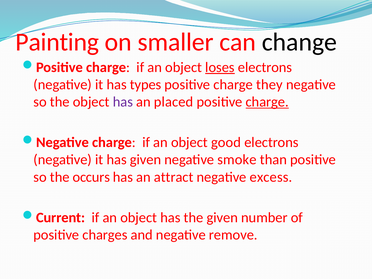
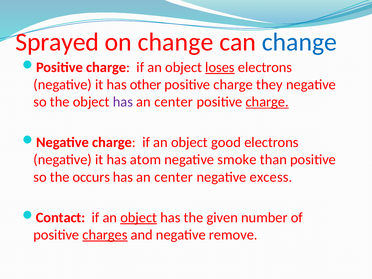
Painting: Painting -> Sprayed
on smaller: smaller -> change
change at (299, 42) colour: black -> blue
types: types -> other
placed at (174, 102): placed -> center
has given: given -> atom
attract at (174, 177): attract -> center
Current: Current -> Contact
object at (139, 218) underline: none -> present
charges underline: none -> present
